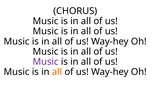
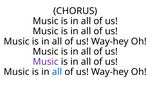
all at (57, 72) colour: orange -> blue
